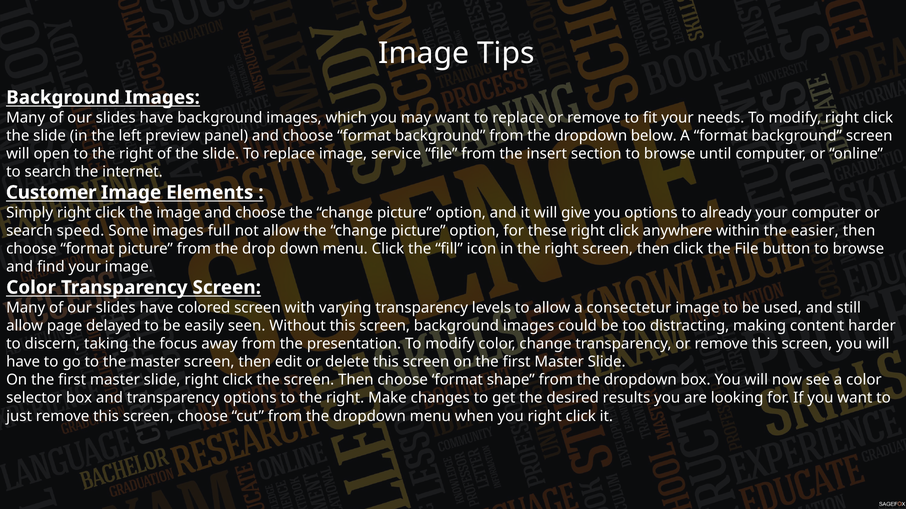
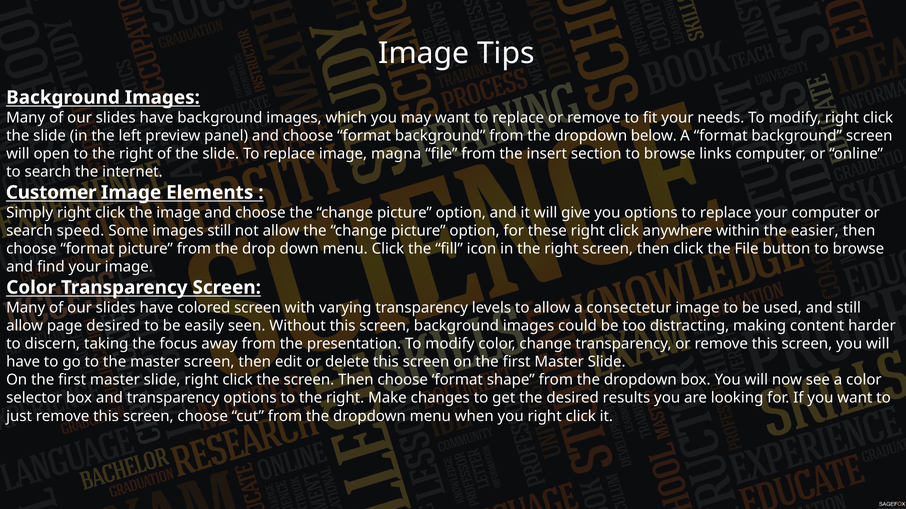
service: service -> magna
until: until -> links
options to already: already -> replace
images full: full -> still
page delayed: delayed -> desired
